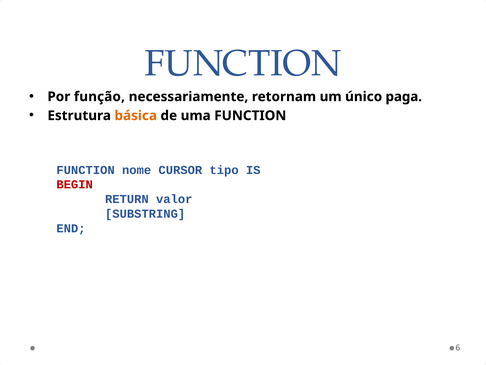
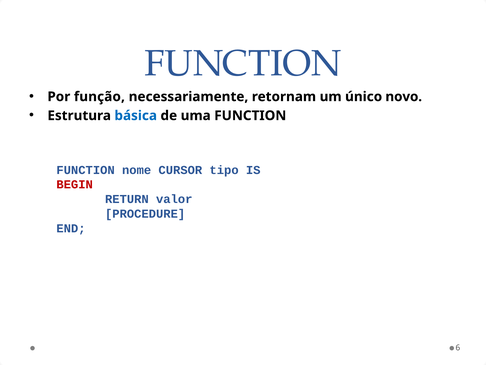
paga: paga -> novo
básica colour: orange -> blue
SUBSTRING: SUBSTRING -> PROCEDURE
